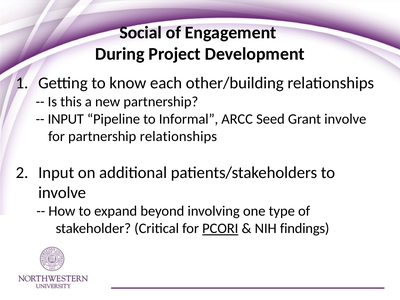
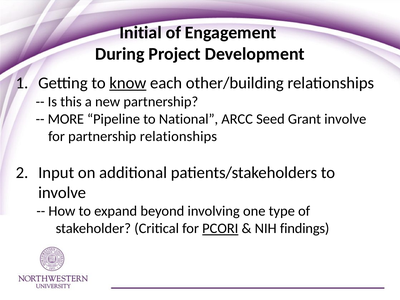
Social: Social -> Initial
know underline: none -> present
INPUT at (66, 119): INPUT -> MORE
Informal: Informal -> National
